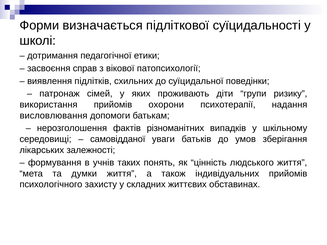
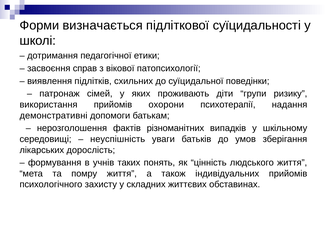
висловлювання: висловлювання -> демонстративні
самовідданої: самовідданої -> неуспішність
залежності: залежності -> дорослість
думки: думки -> помру
